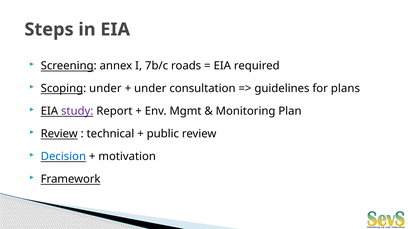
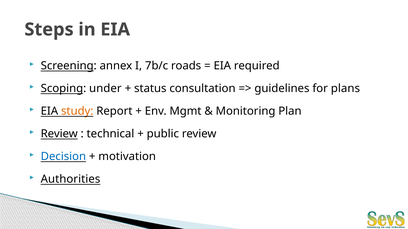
under at (150, 89): under -> status
study colour: purple -> orange
Framework: Framework -> Authorities
